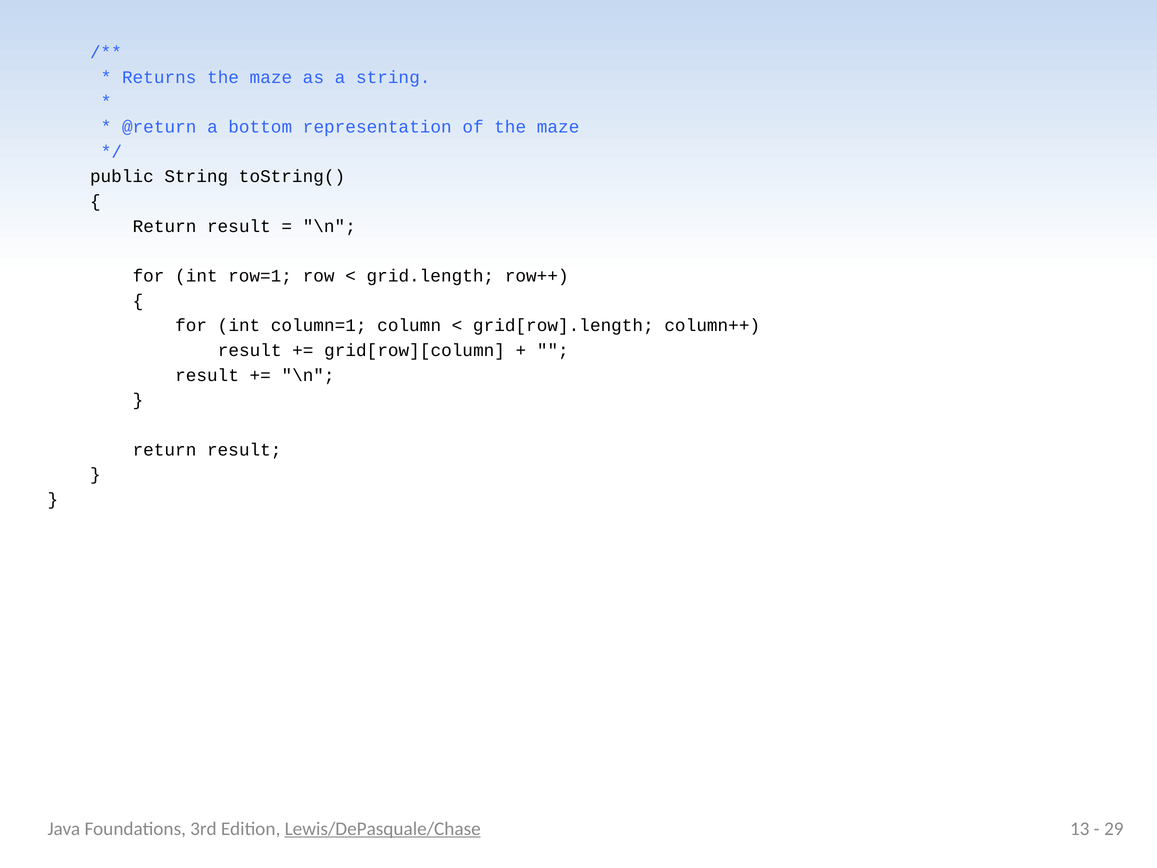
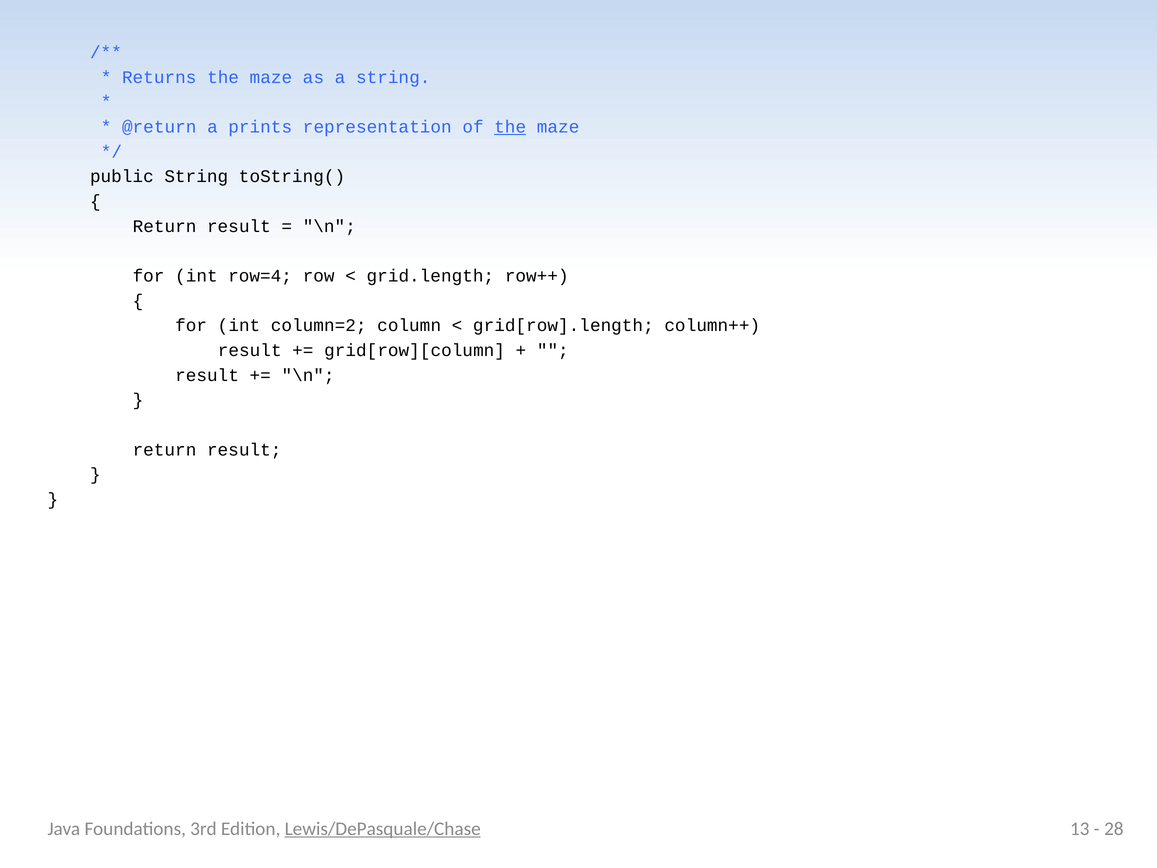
bottom: bottom -> prints
the at (510, 127) underline: none -> present
row=1: row=1 -> row=4
column=1: column=1 -> column=2
29: 29 -> 28
